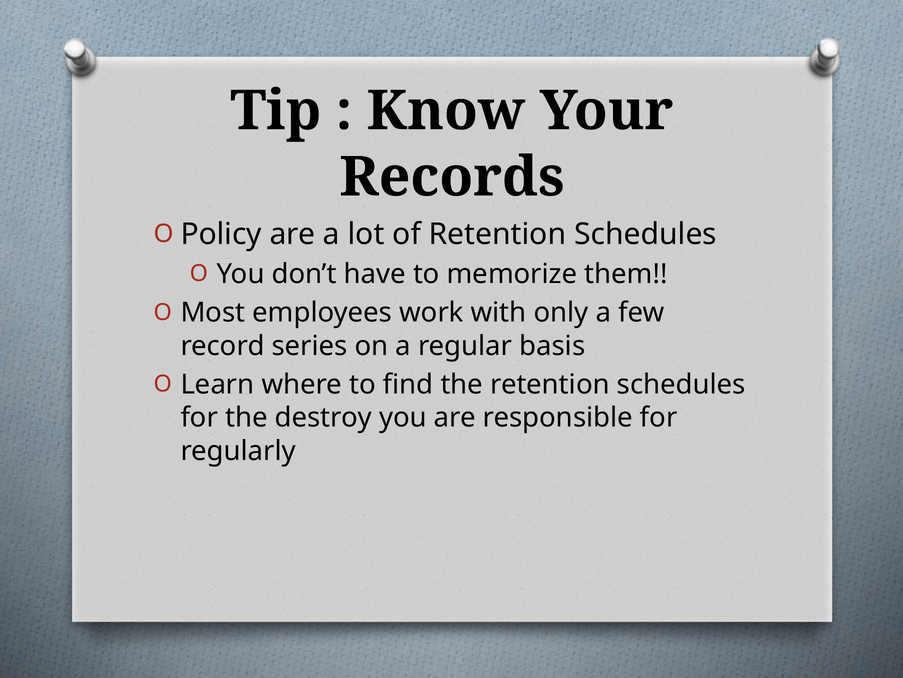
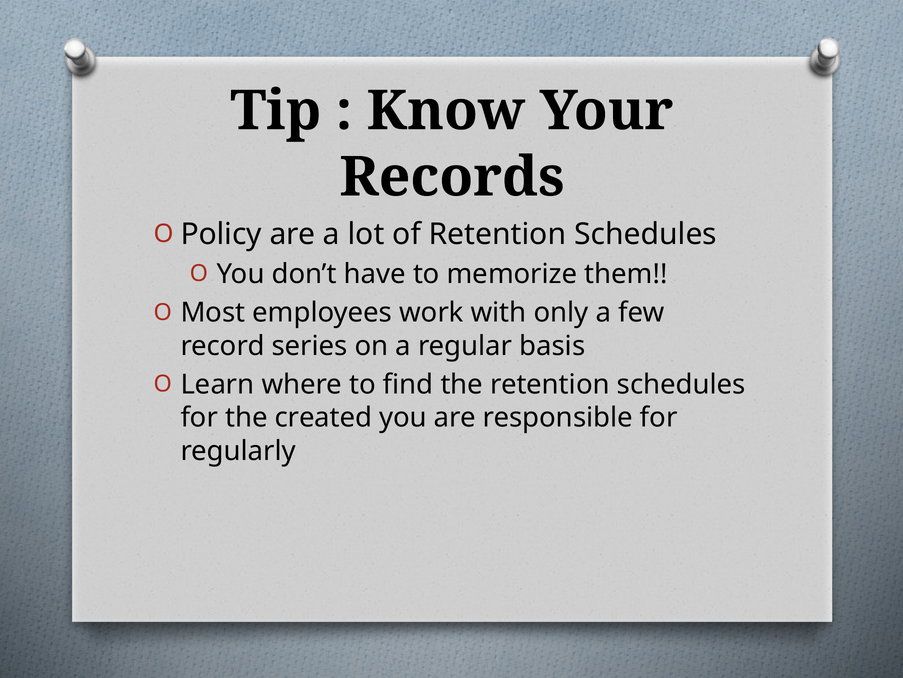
destroy: destroy -> created
